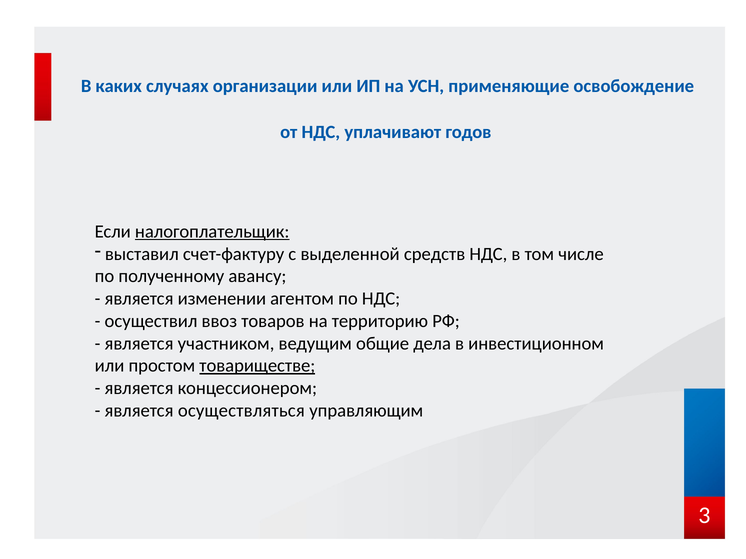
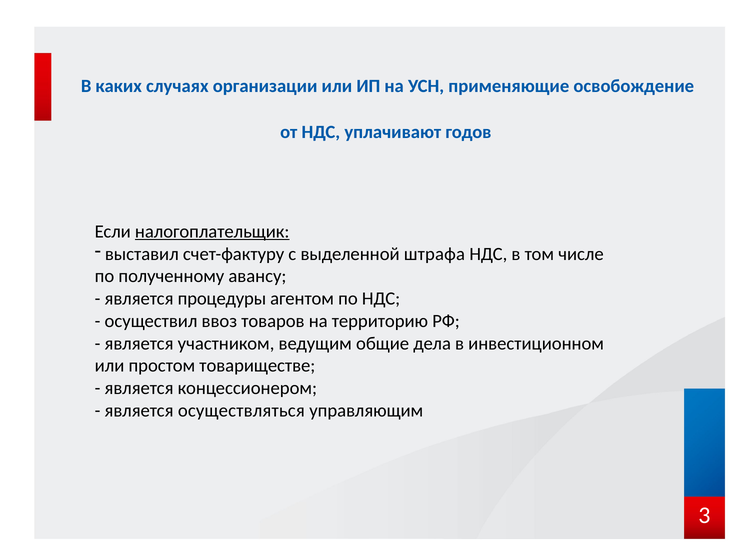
средств: средств -> штрафа
изменении: изменении -> процедуры
товариществе underline: present -> none
